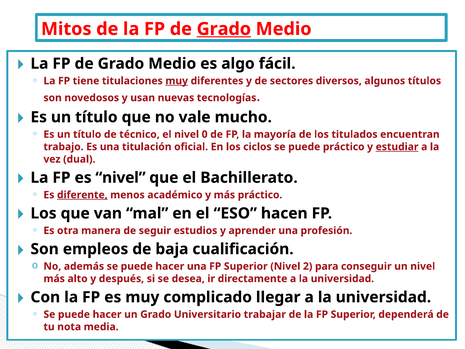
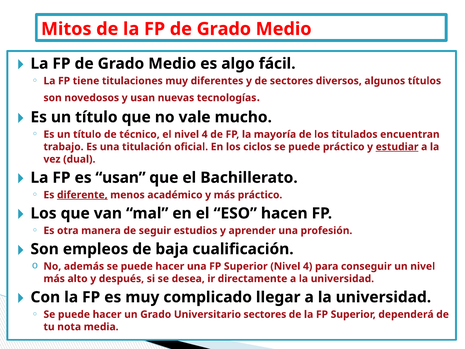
Grado at (224, 29) underline: present -> none
muy at (177, 81) underline: present -> none
el nivel 0: 0 -> 4
es nivel: nivel -> usan
Superior Nivel 2: 2 -> 4
Universitario trabajar: trabajar -> sectores
